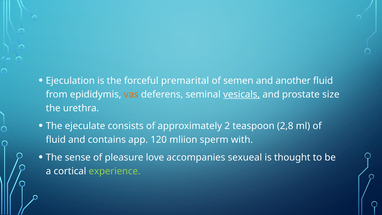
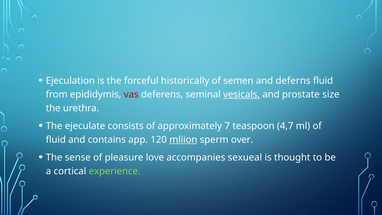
premarital: premarital -> historically
another: another -> deferns
vas colour: orange -> red
2: 2 -> 7
2,8: 2,8 -> 4,7
mliion underline: none -> present
with: with -> over
